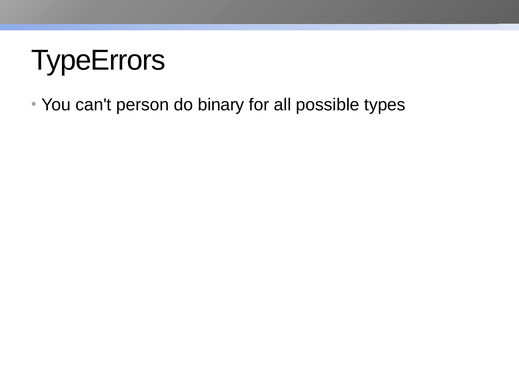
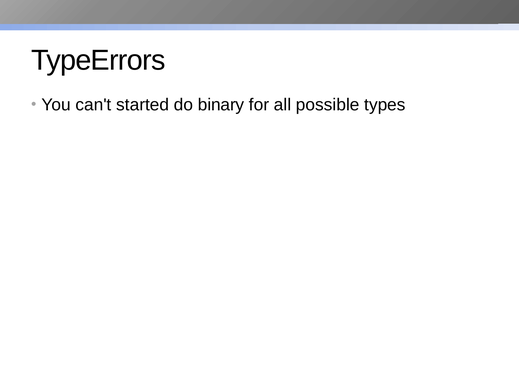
person: person -> started
